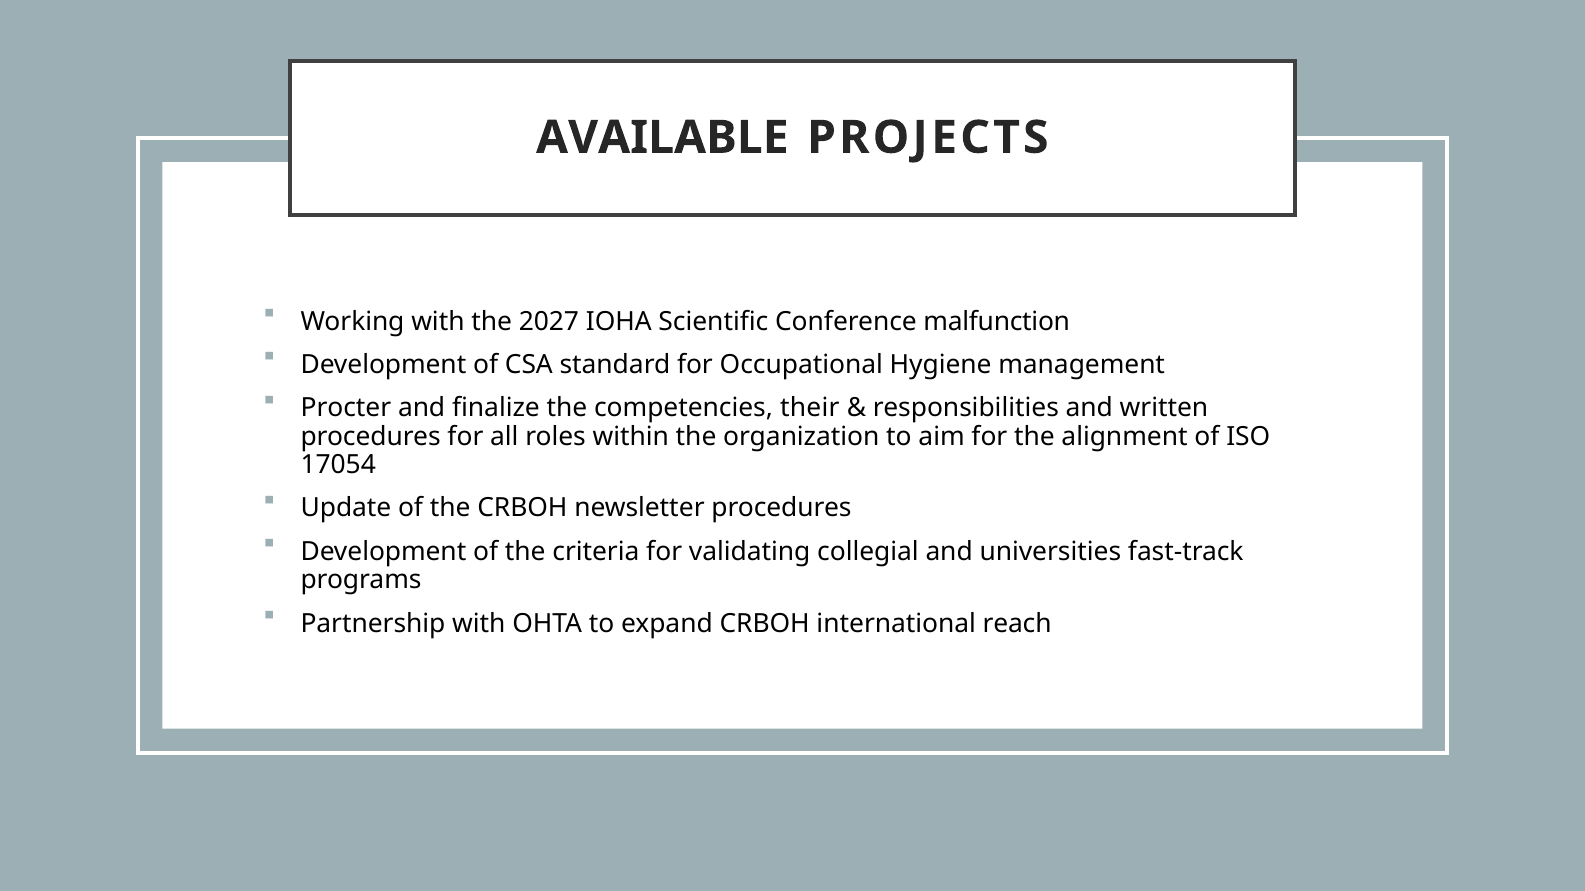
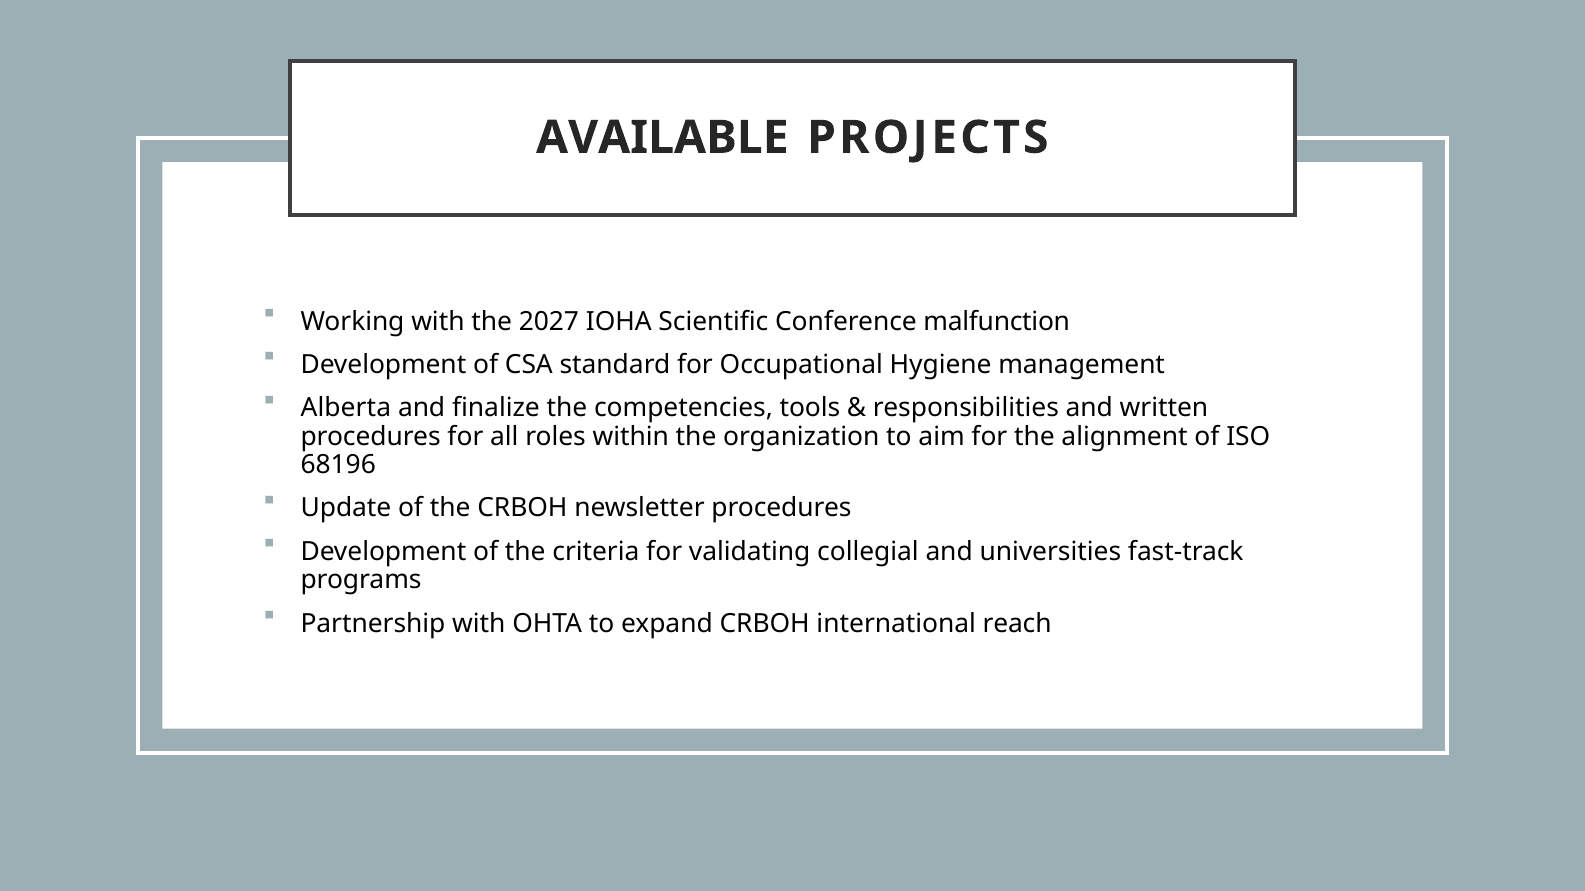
Procter: Procter -> Alberta
their: their -> tools
17054: 17054 -> 68196
